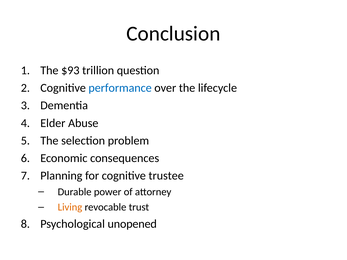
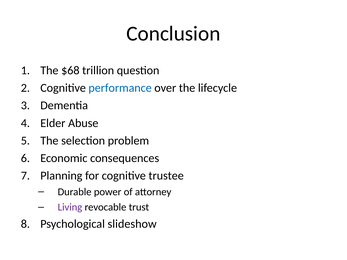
$93: $93 -> $68
Living colour: orange -> purple
unopened: unopened -> slideshow
